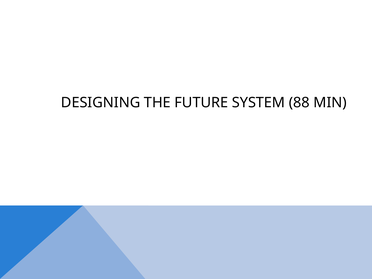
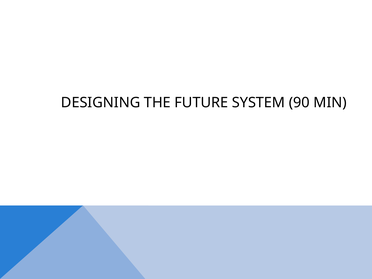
88: 88 -> 90
